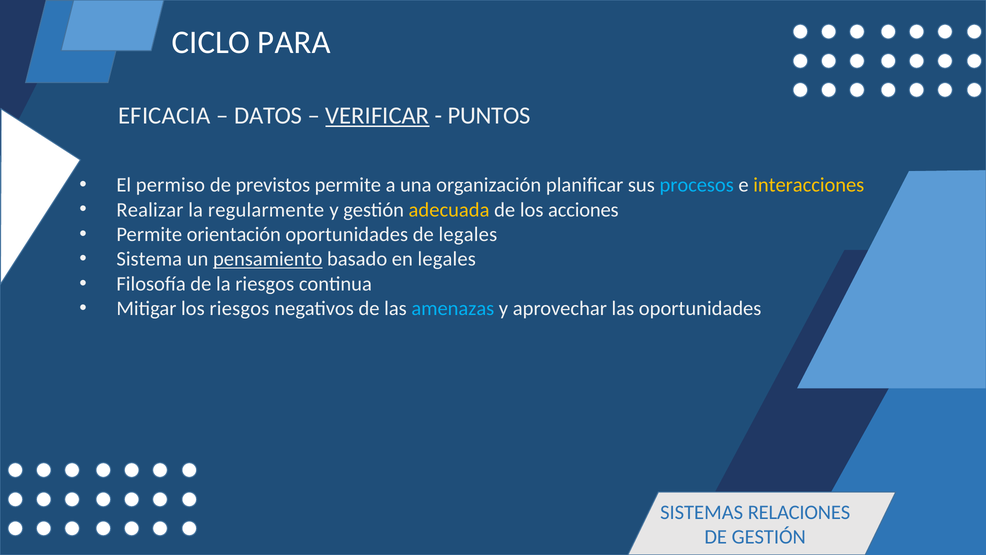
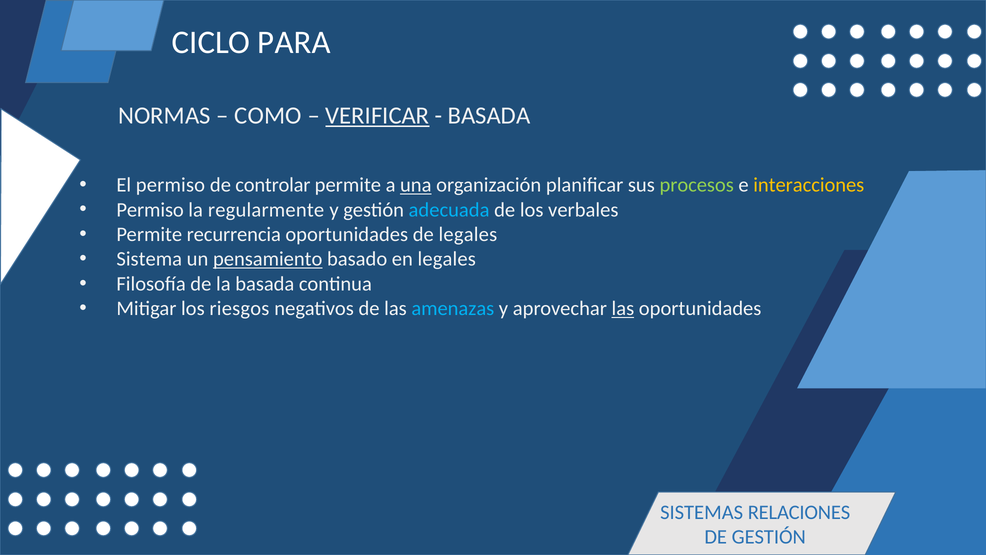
EFICACIA: EFICACIA -> NORMAS
DATOS: DATOS -> COMO
PUNTOS at (489, 115): PUNTOS -> BASADA
previstos: previstos -> controlar
una underline: none -> present
procesos colour: light blue -> light green
Realizar at (150, 210): Realizar -> Permiso
adecuada colour: yellow -> light blue
acciones: acciones -> verbales
orientación: orientación -> recurrencia
la riesgos: riesgos -> basada
las at (623, 308) underline: none -> present
